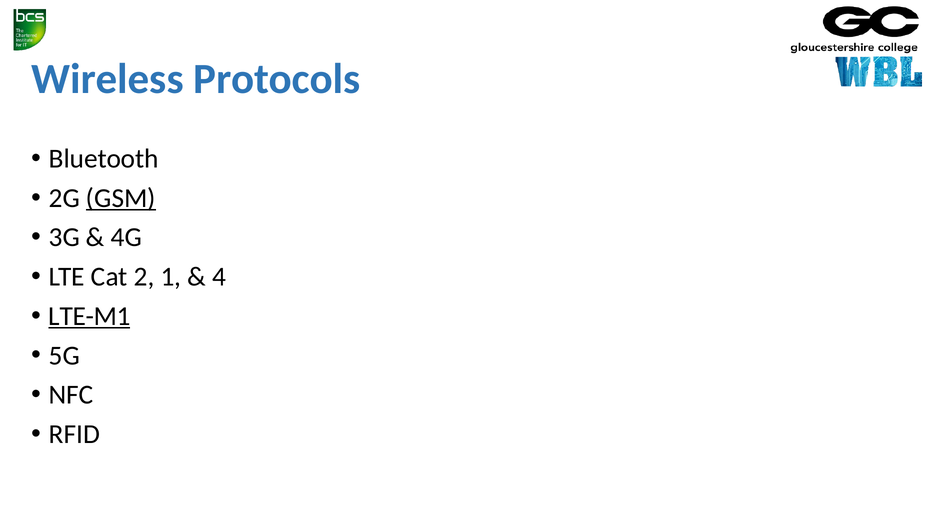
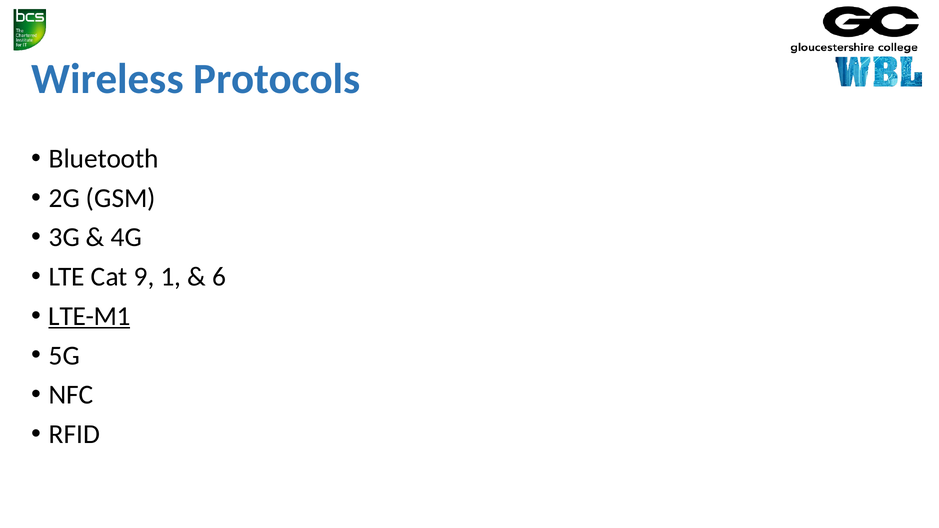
GSM underline: present -> none
2: 2 -> 9
4: 4 -> 6
